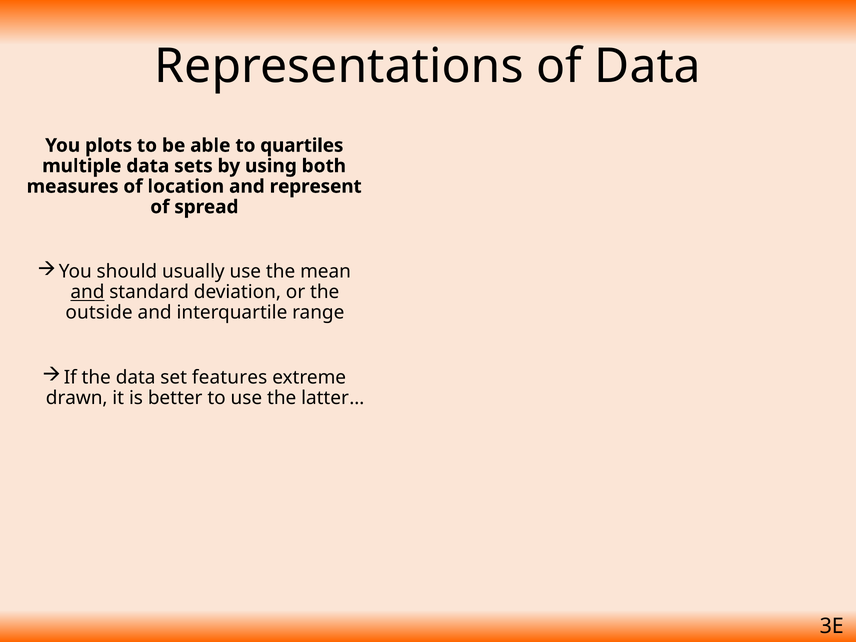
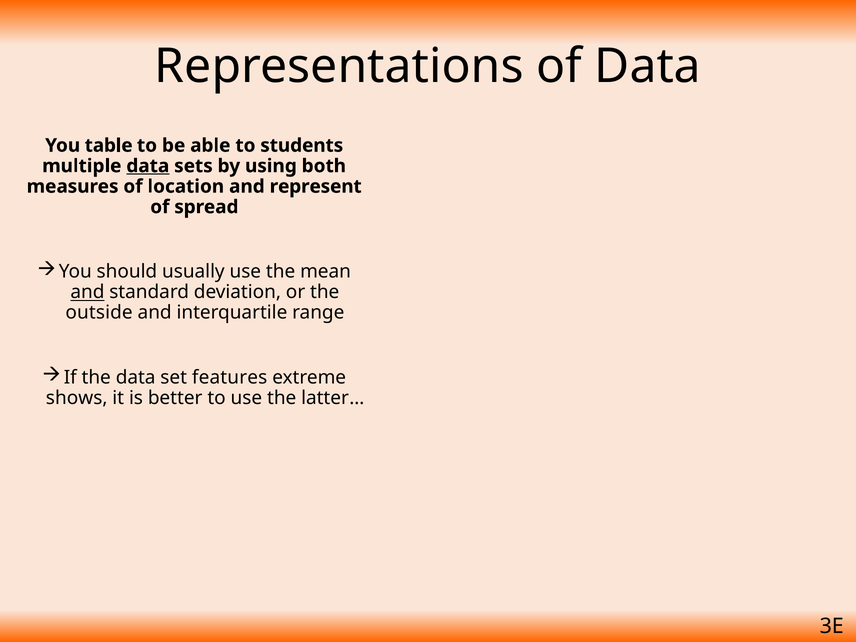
plots: plots -> table
quartiles: quartiles -> students
data at (148, 166) underline: none -> present
drawn: drawn -> shows
